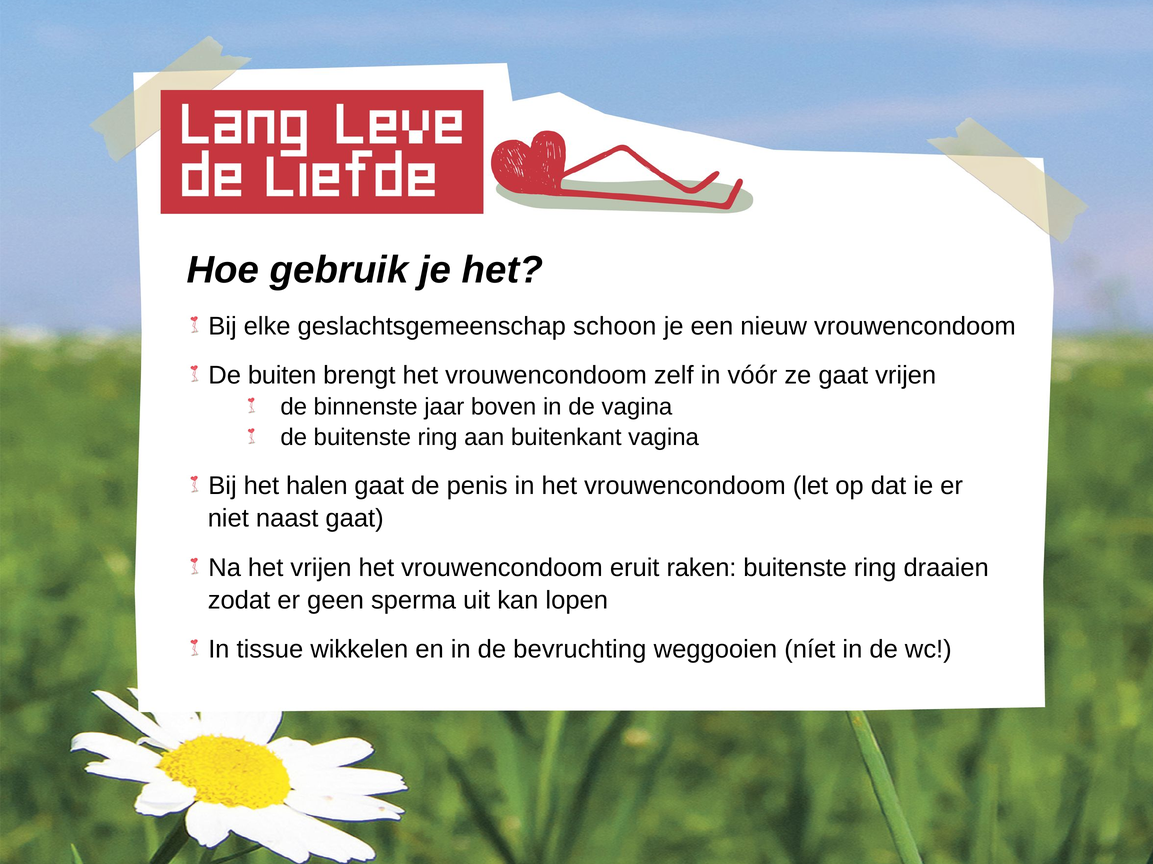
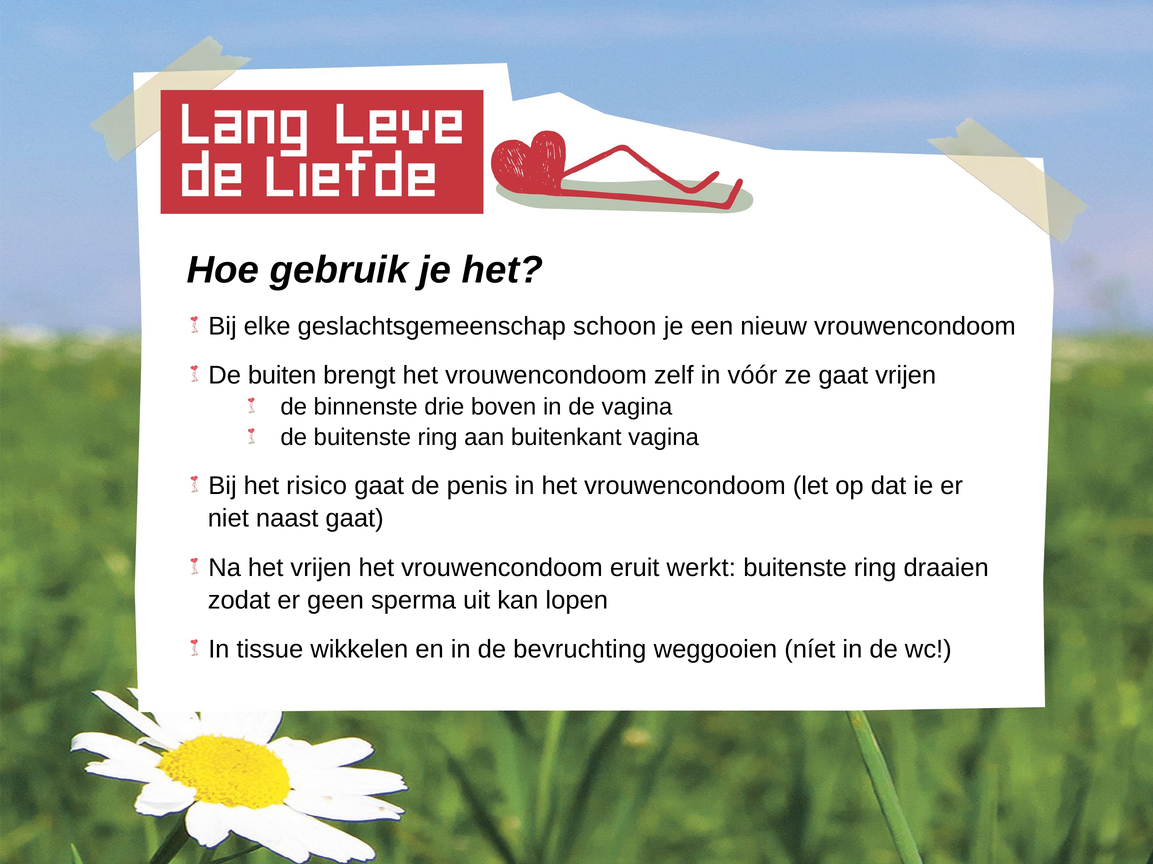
jaar: jaar -> drie
halen: halen -> risico
raken: raken -> werkt
